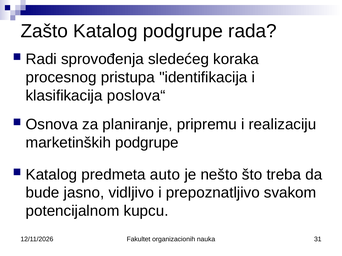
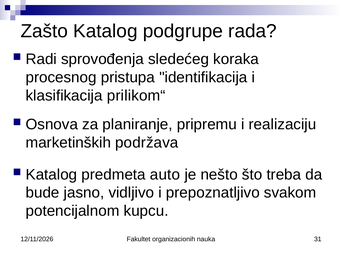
poslova“: poslova“ -> prilikom“
marketinških podgrupe: podgrupe -> podržava
